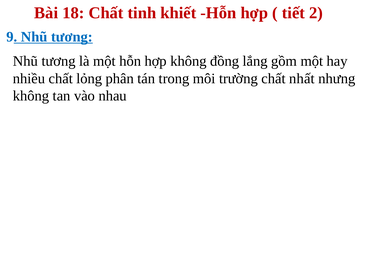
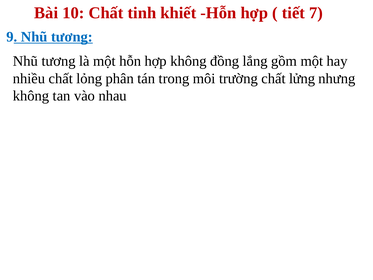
18: 18 -> 10
2: 2 -> 7
nhất: nhất -> lửng
